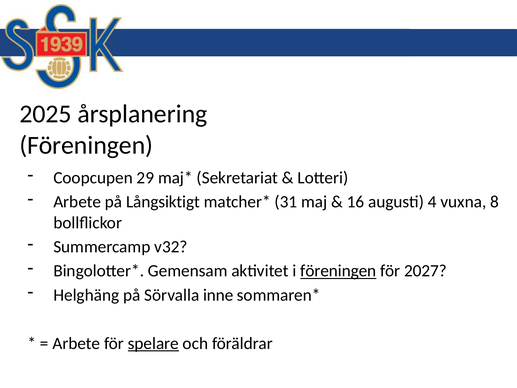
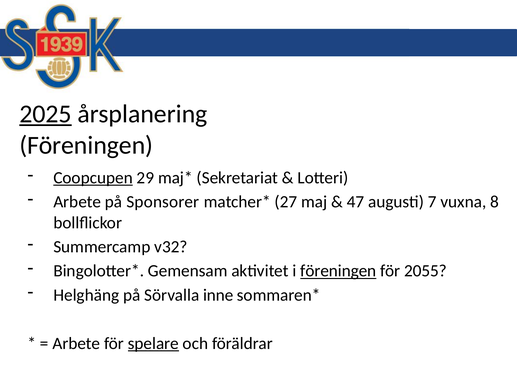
2025 underline: none -> present
Coopcupen underline: none -> present
Långsiktigt: Långsiktigt -> Sponsorer
31: 31 -> 27
16: 16 -> 47
4: 4 -> 7
2027: 2027 -> 2055
